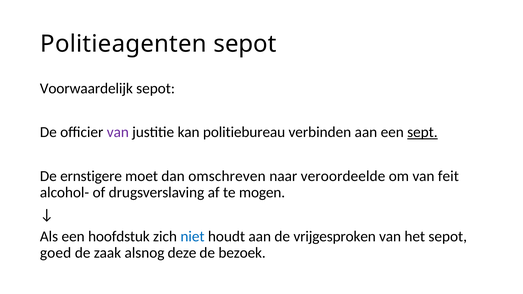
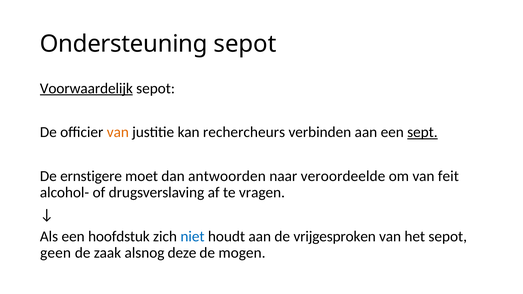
Politieagenten: Politieagenten -> Ondersteuning
Voorwaardelijk underline: none -> present
van at (118, 132) colour: purple -> orange
politiebureau: politiebureau -> rechercheurs
omschreven: omschreven -> antwoorden
mogen: mogen -> vragen
goed: goed -> geen
bezoek: bezoek -> mogen
